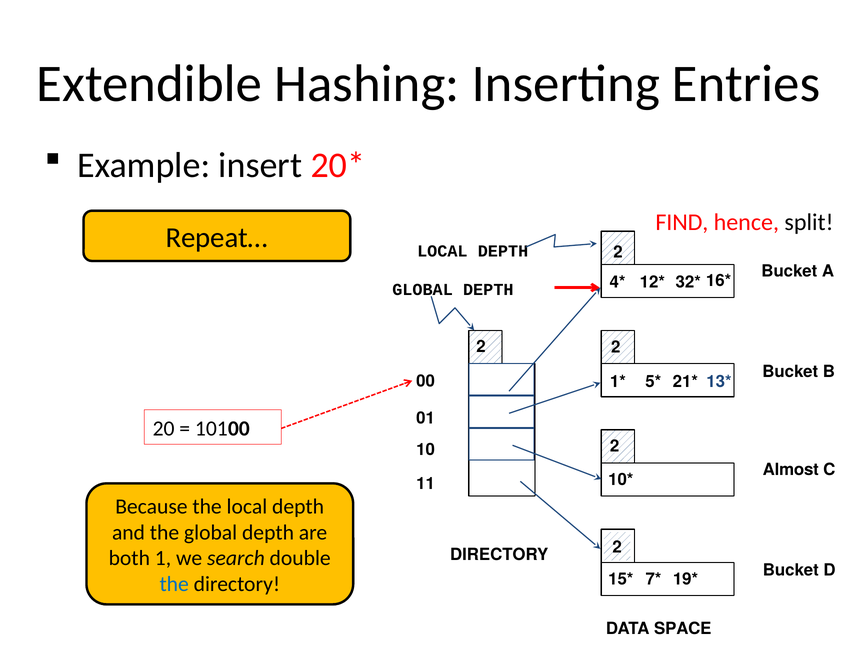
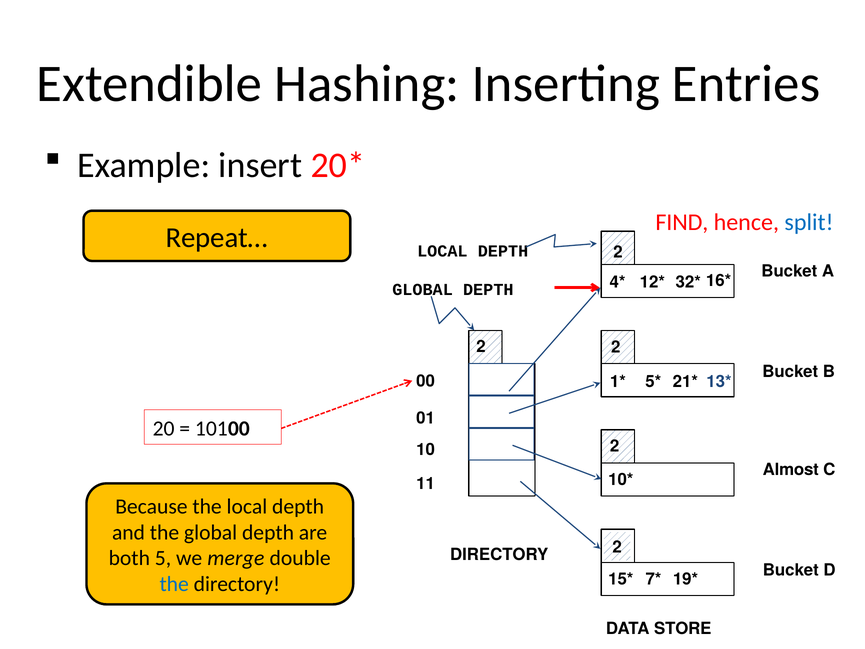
split colour: black -> blue
1: 1 -> 5
search: search -> merge
SPACE: SPACE -> STORE
